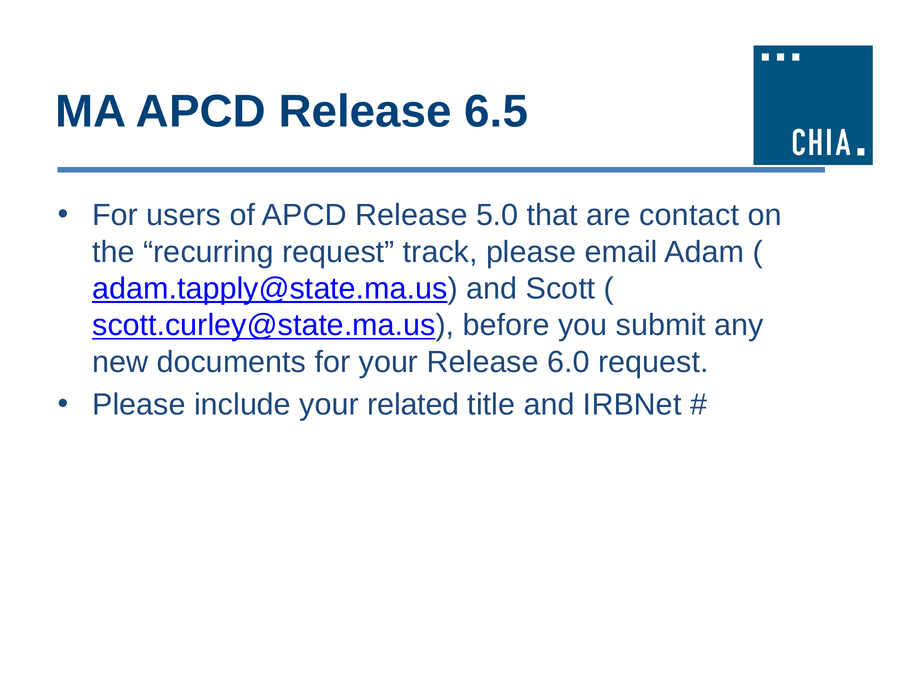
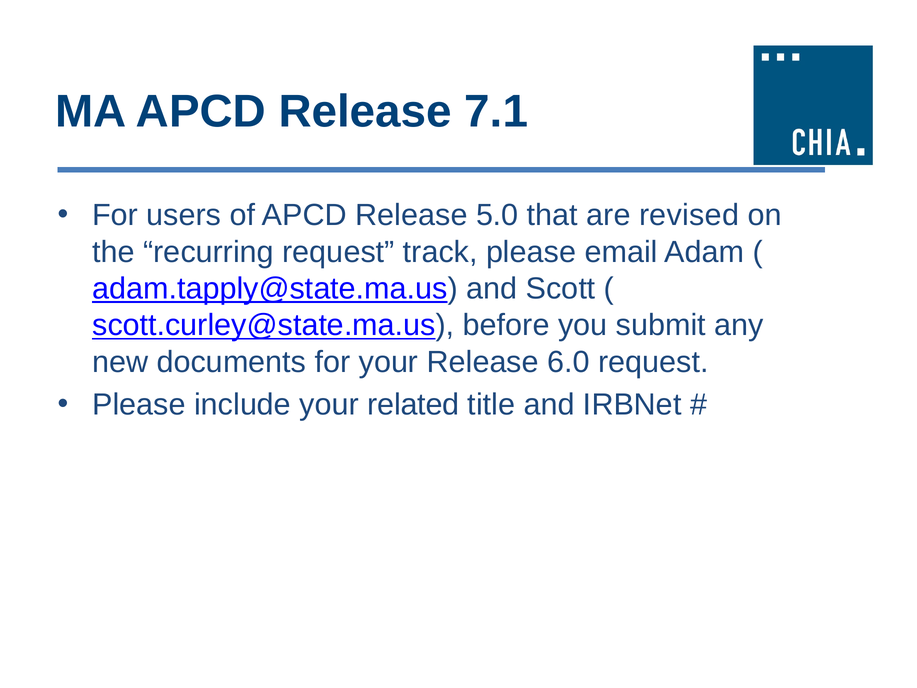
6.5: 6.5 -> 7.1
contact: contact -> revised
